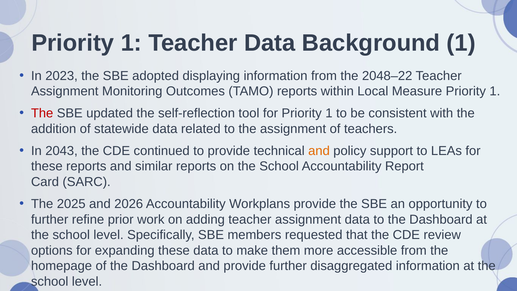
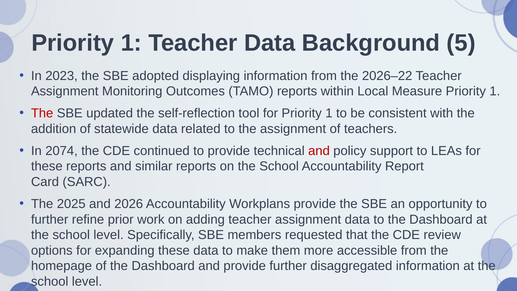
Background 1: 1 -> 5
2048–22: 2048–22 -> 2026–22
2043: 2043 -> 2074
and at (319, 151) colour: orange -> red
